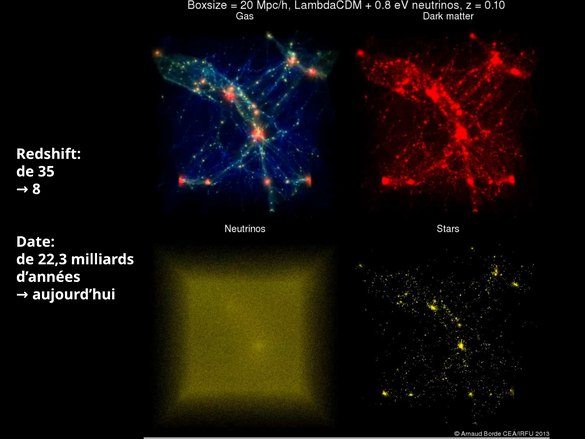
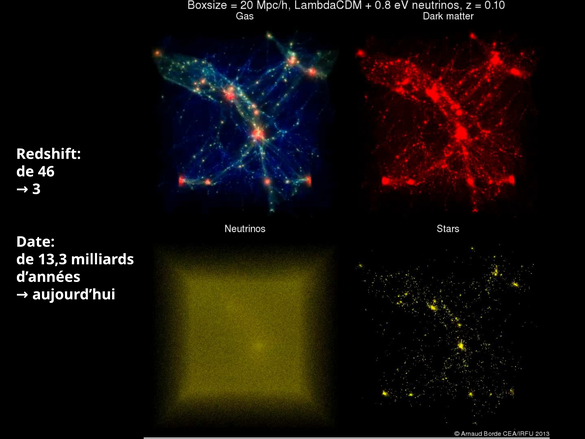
35: 35 -> 46
8: 8 -> 3
22,3: 22,3 -> 13,3
